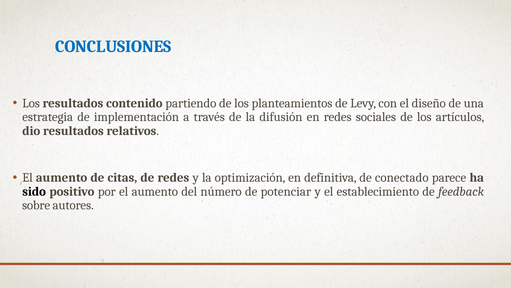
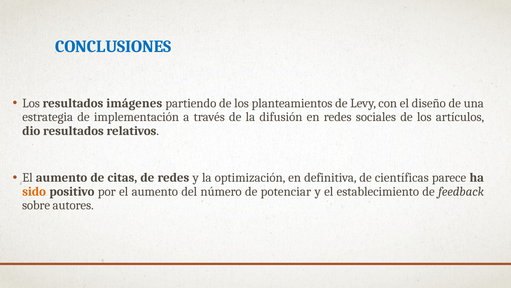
contenido: contenido -> imágenes
conectado: conectado -> científicas
sido colour: black -> orange
